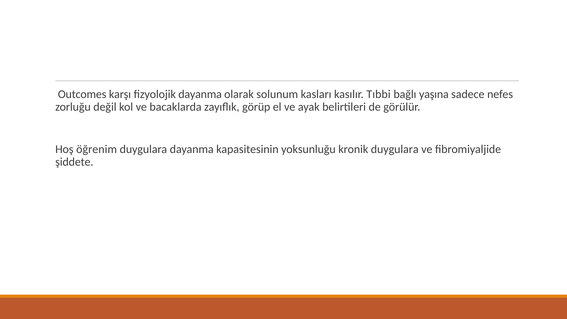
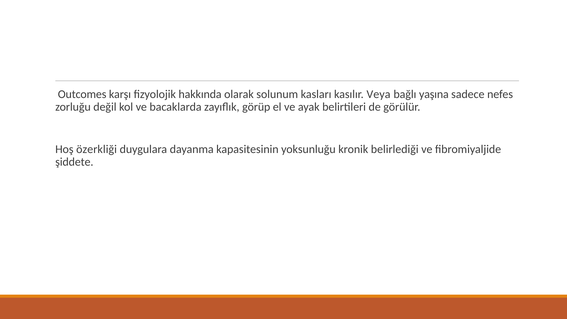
fizyolojik dayanma: dayanma -> hakkında
Tıbbi: Tıbbi -> Veya
öğrenim: öğrenim -> özerkliği
kronik duygulara: duygulara -> belirlediği
